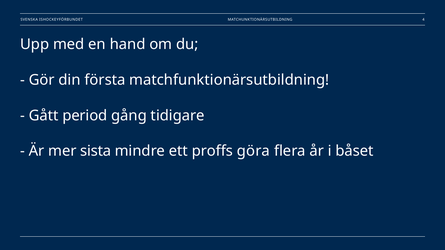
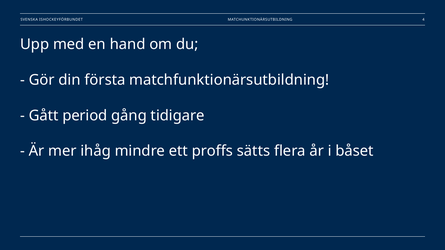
sista: sista -> ihåg
göra: göra -> sätts
